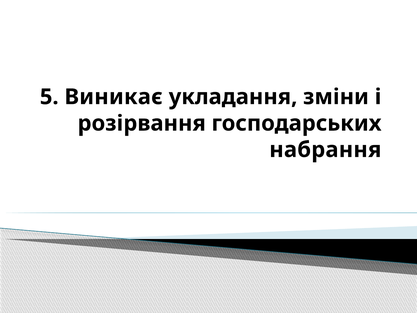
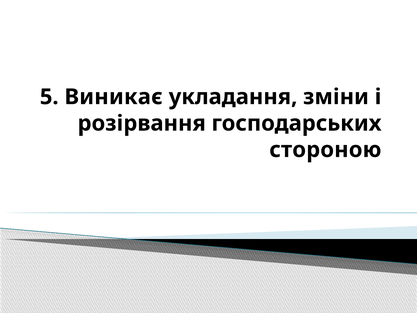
набрання: набрання -> стороною
